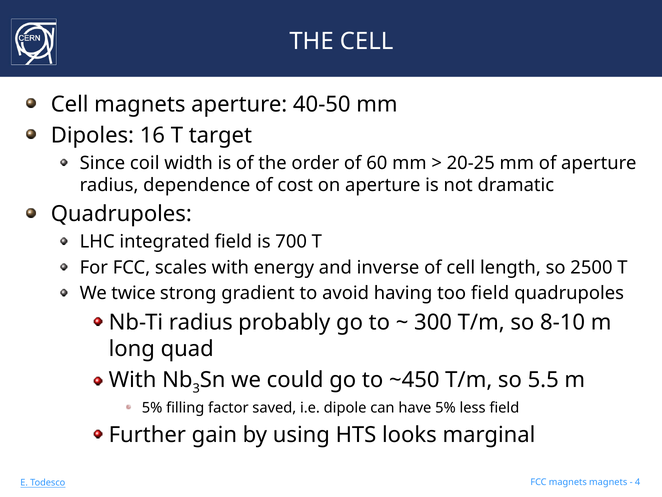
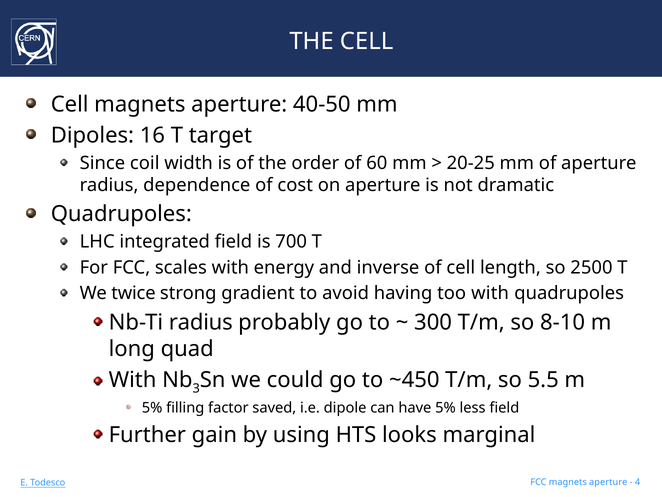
too field: field -> with
FCC magnets magnets: magnets -> aperture
